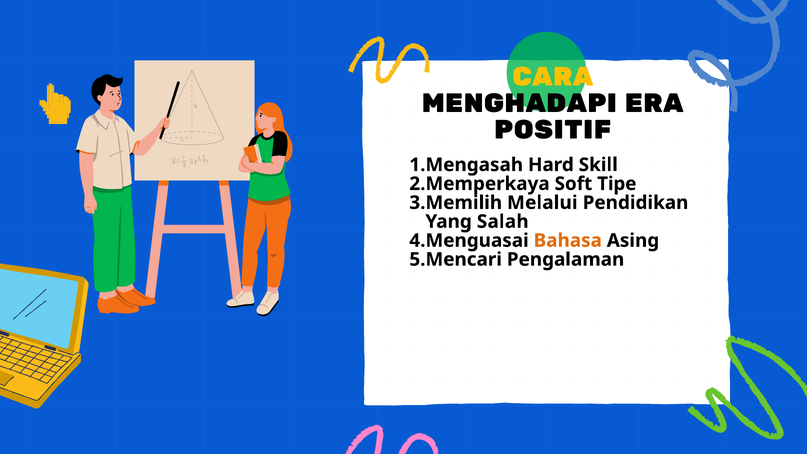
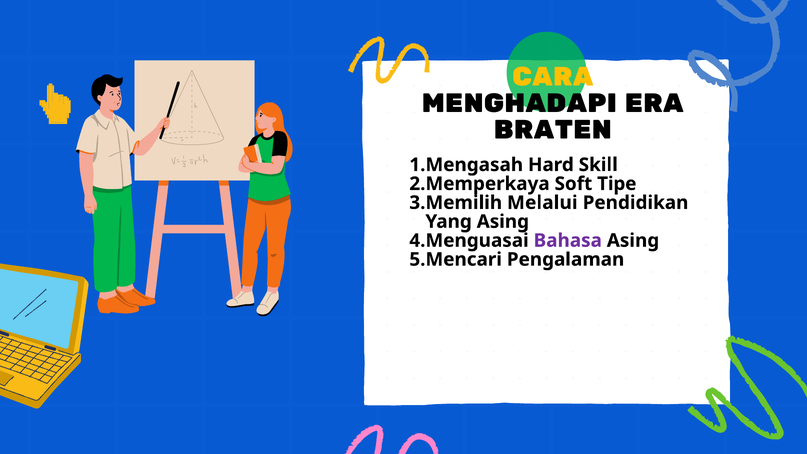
POSITIF: POSITIF -> BRATEN
Yang Salah: Salah -> Asing
Bahasa colour: orange -> purple
